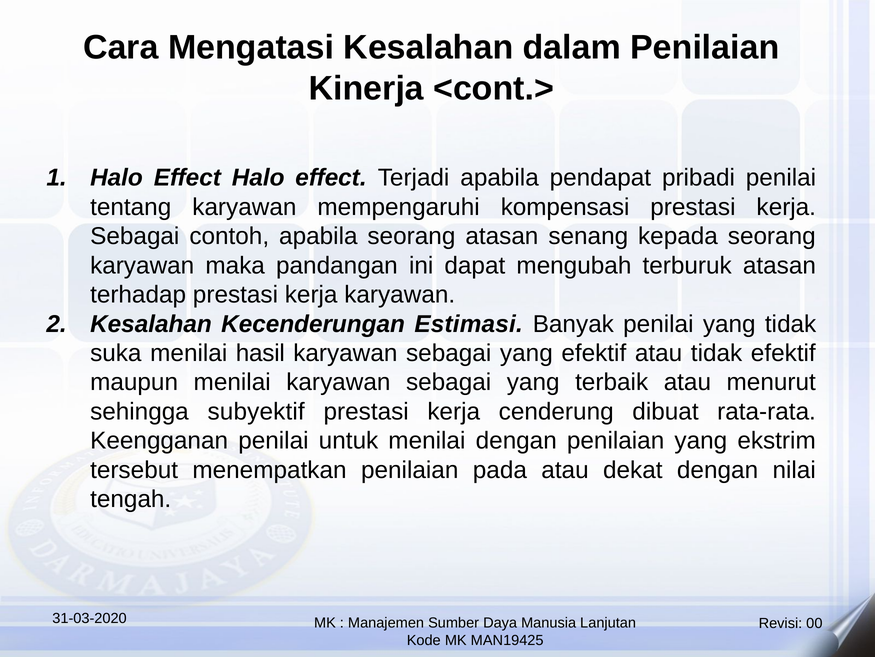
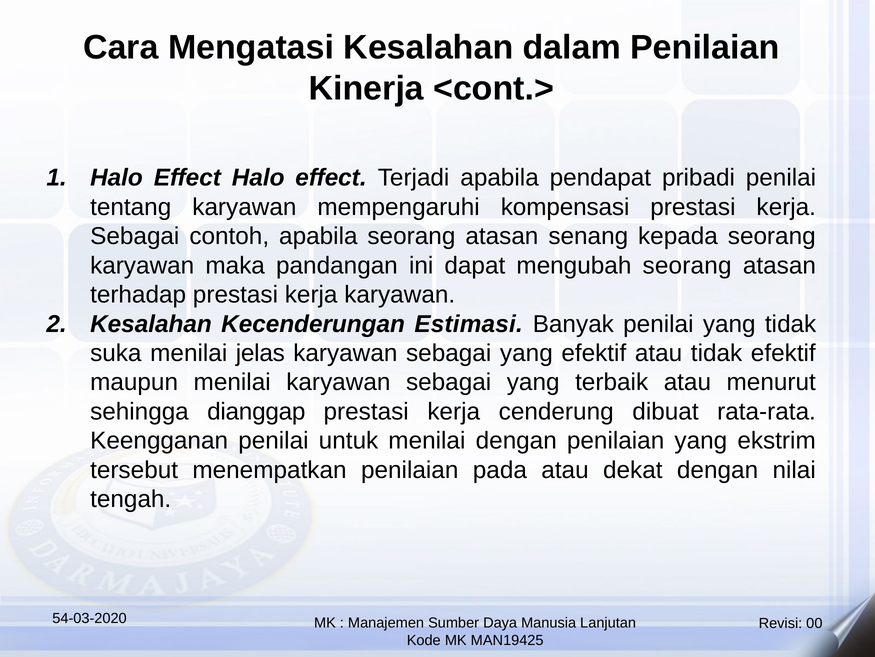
mengubah terburuk: terburuk -> seorang
hasil: hasil -> jelas
subyektif: subyektif -> dianggap
31-03-2020: 31-03-2020 -> 54-03-2020
